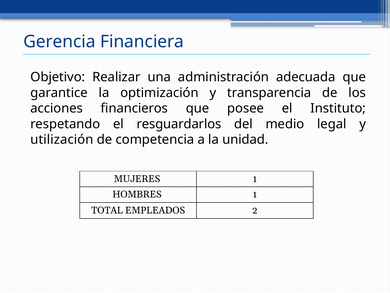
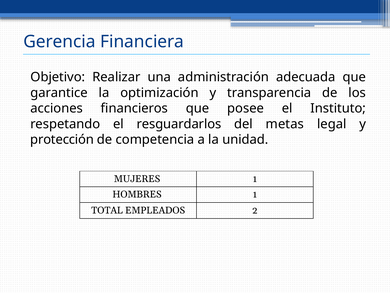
medio: medio -> metas
utilización: utilización -> protección
